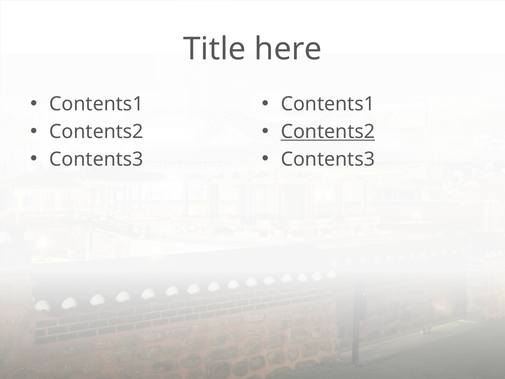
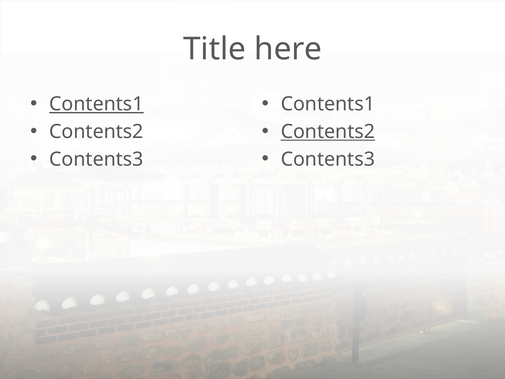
Contents1 at (96, 104) underline: none -> present
